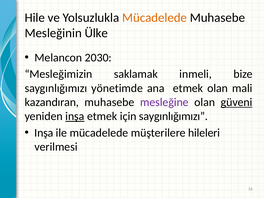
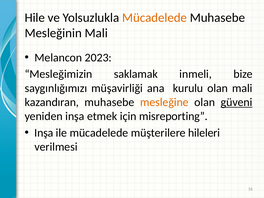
Mesleğinin Ülke: Ülke -> Mali
2030: 2030 -> 2023
yönetimde: yönetimde -> müşavirliği
ana etmek: etmek -> kurulu
mesleğine colour: purple -> orange
inşa at (75, 116) underline: present -> none
için saygınlığımızı: saygınlığımızı -> misreporting
